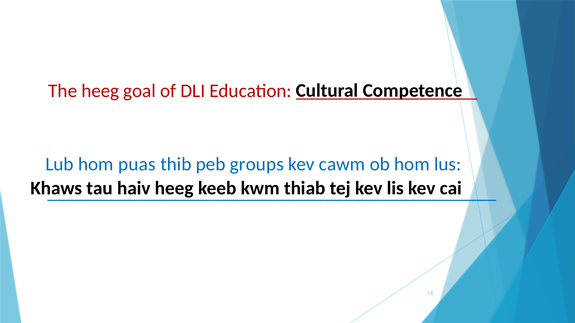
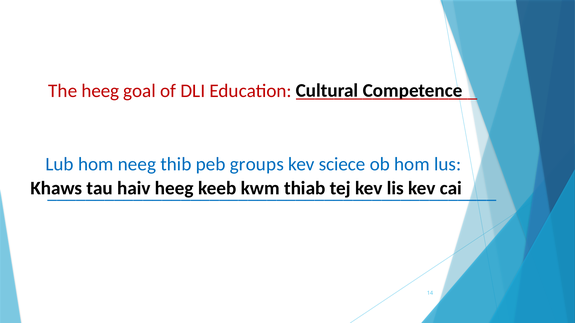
puas: puas -> neeg
cawm: cawm -> sciece
